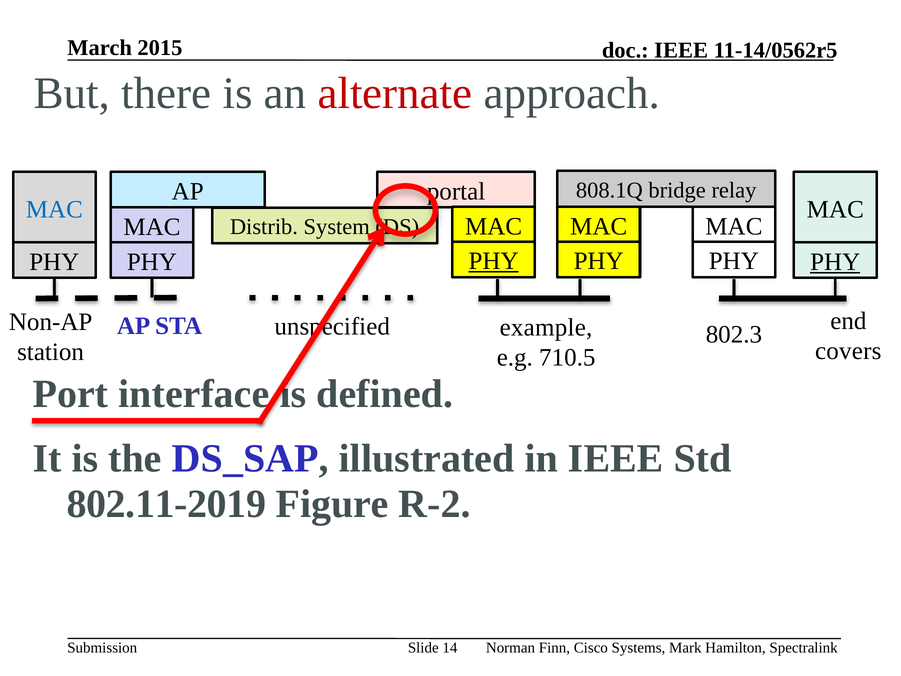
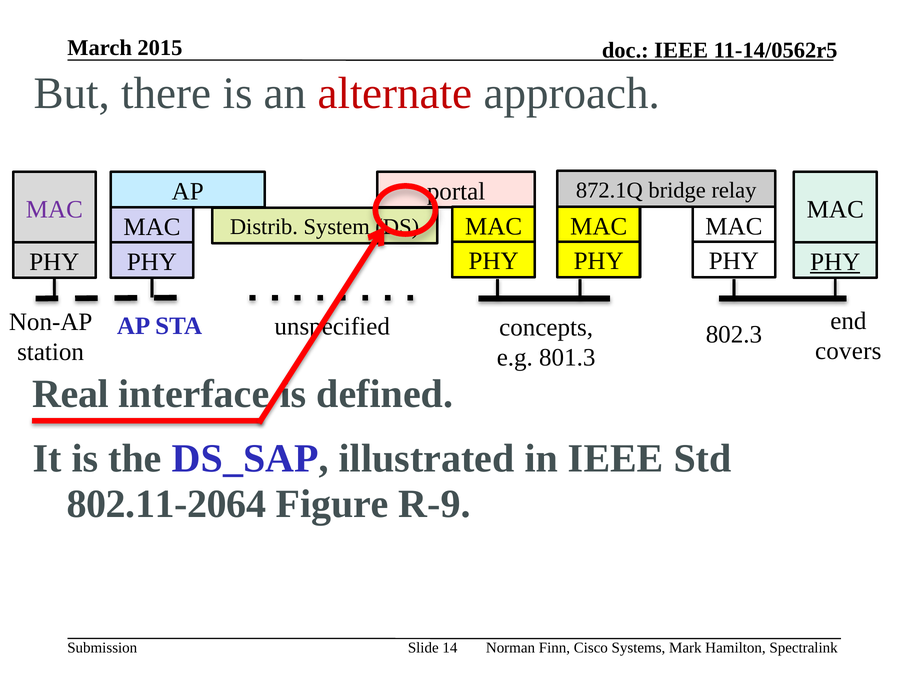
808.1Q: 808.1Q -> 872.1Q
MAC at (54, 209) colour: blue -> purple
PHY at (494, 261) underline: present -> none
example: example -> concepts
710.5: 710.5 -> 801.3
Port: Port -> Real
802.11-2019: 802.11-2019 -> 802.11-2064
R-2: R-2 -> R-9
